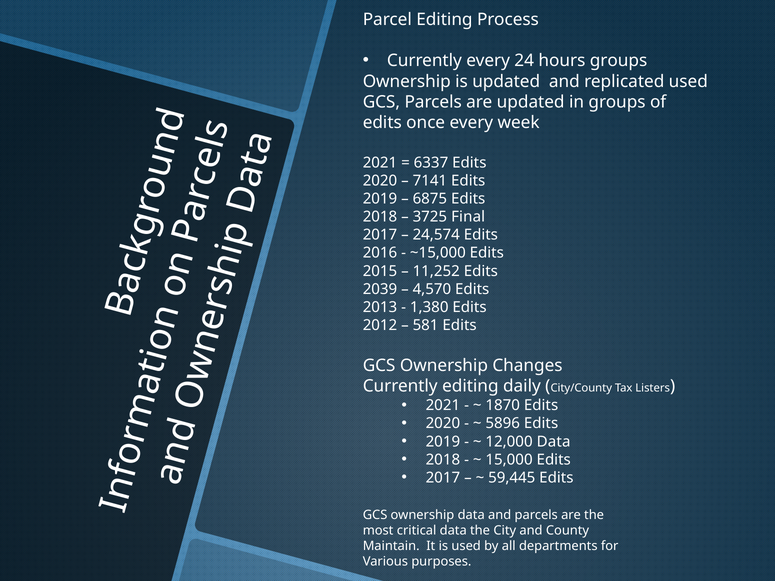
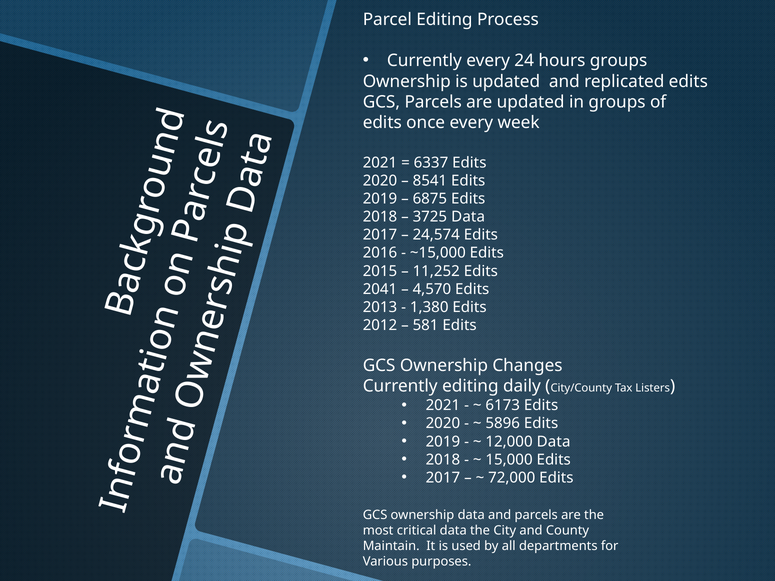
replicated used: used -> edits
7141: 7141 -> 8541
3725 Final: Final -> Data
2039: 2039 -> 2041
1870: 1870 -> 6173
59,445: 59,445 -> 72,000
